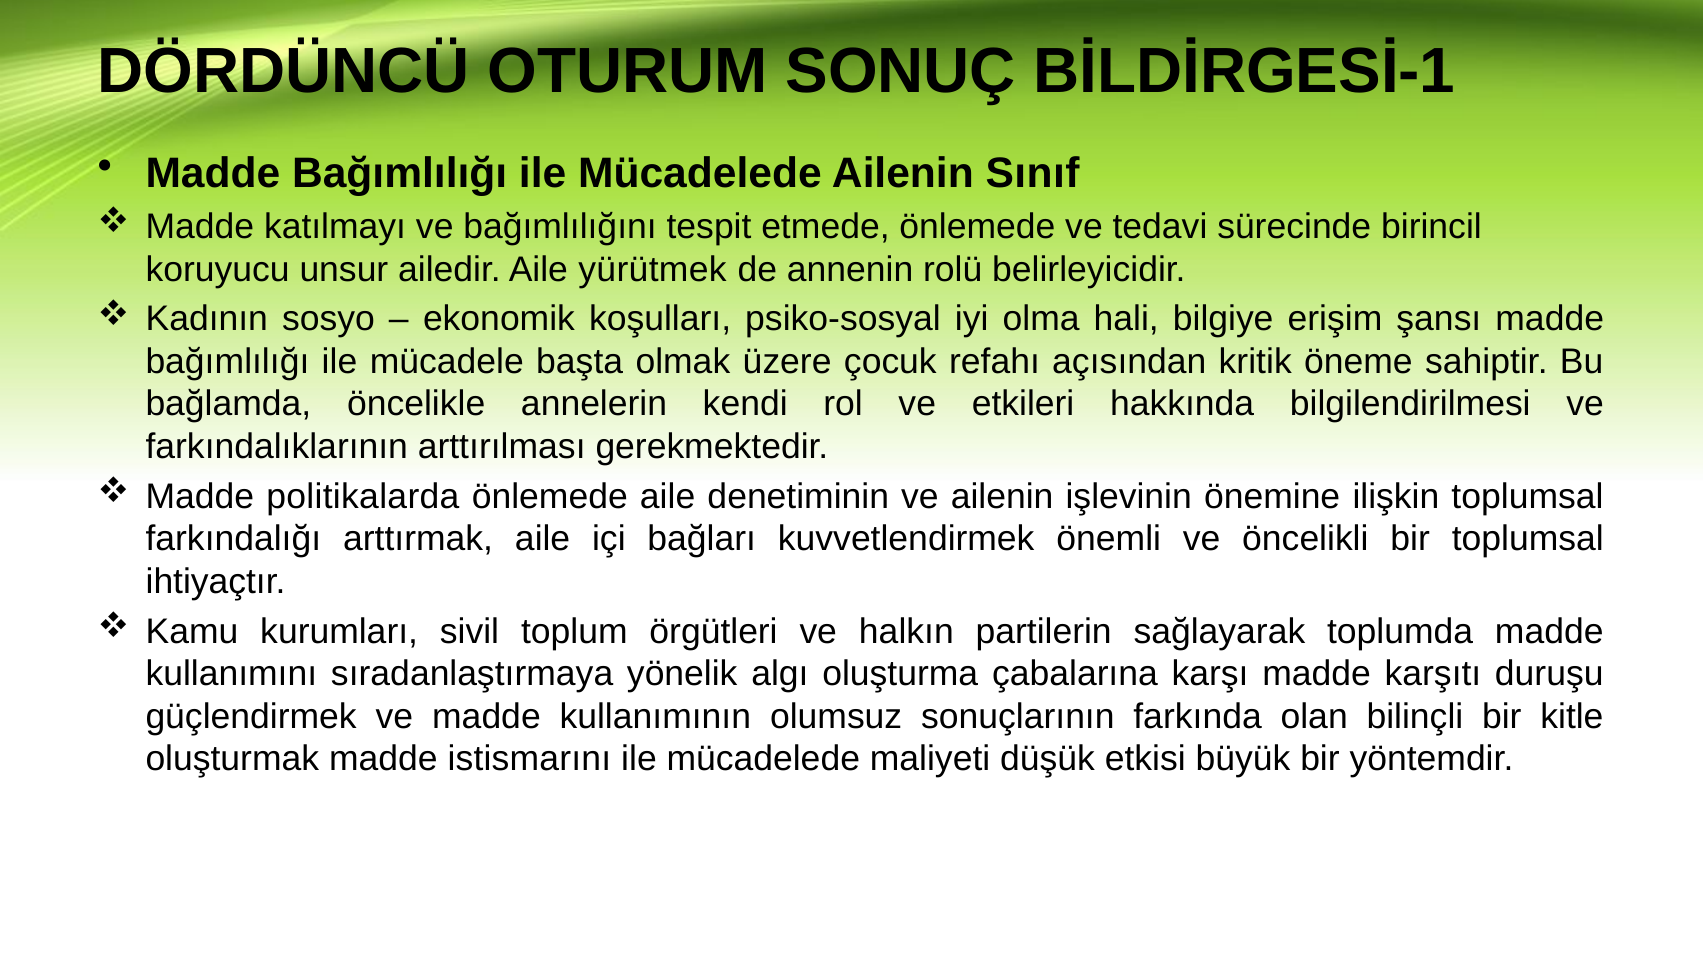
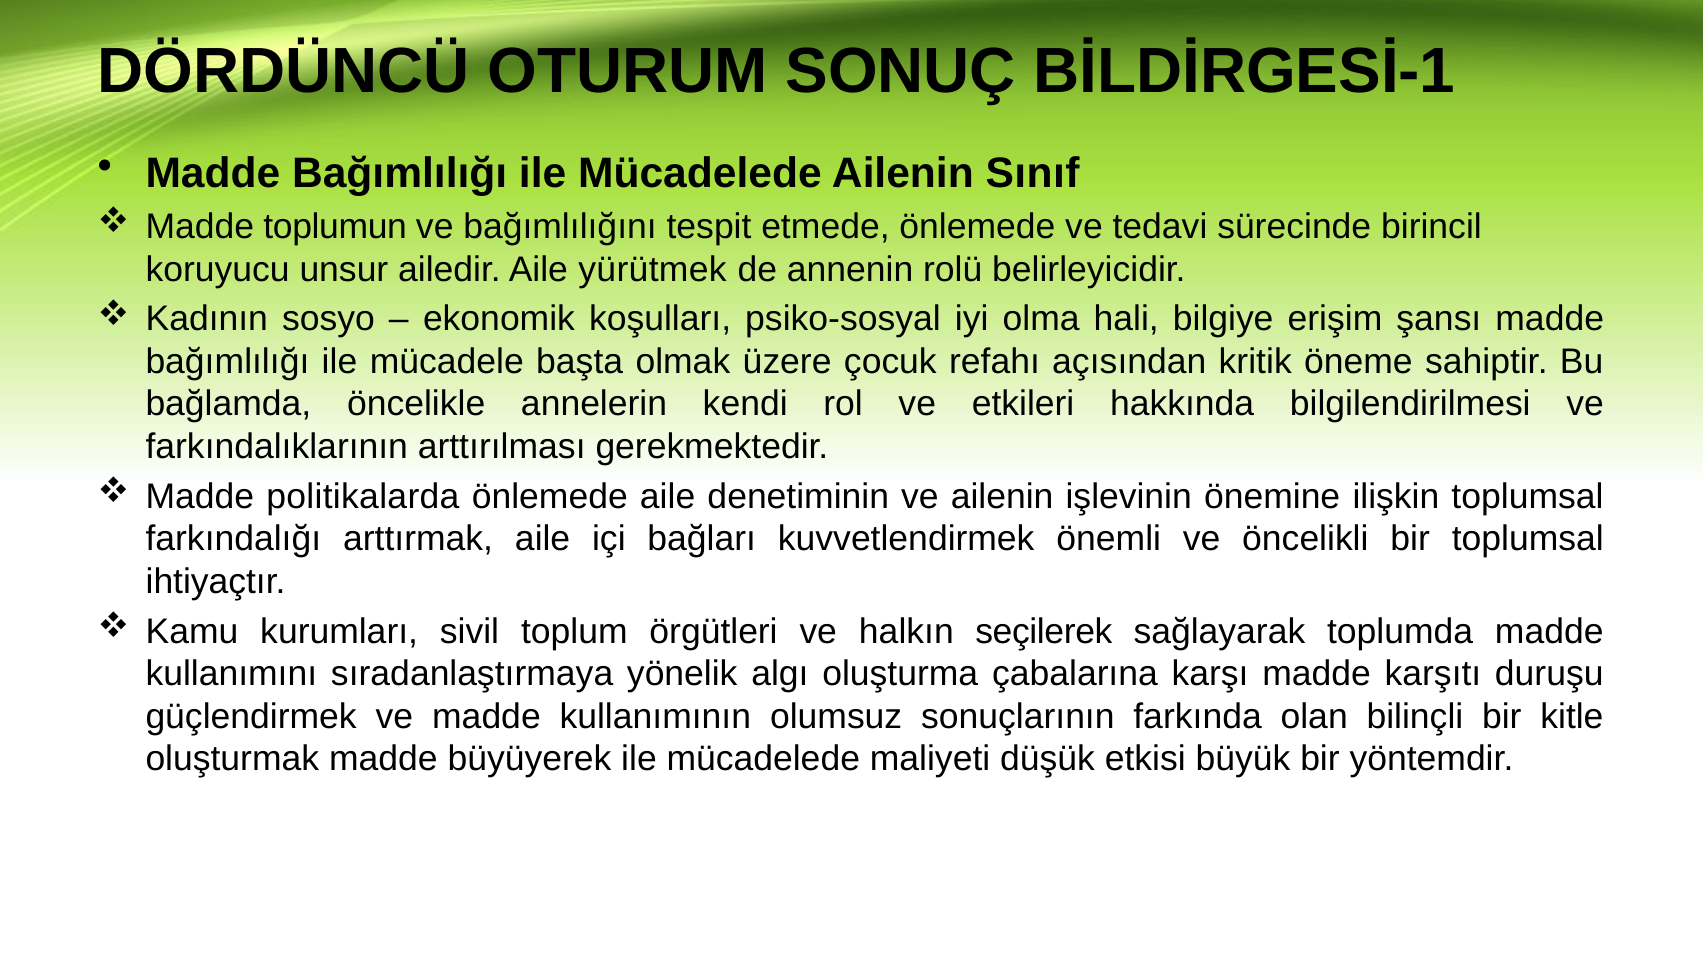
katılmayı: katılmayı -> toplumun
partilerin: partilerin -> seçilerek
istismarını: istismarını -> büyüyerek
